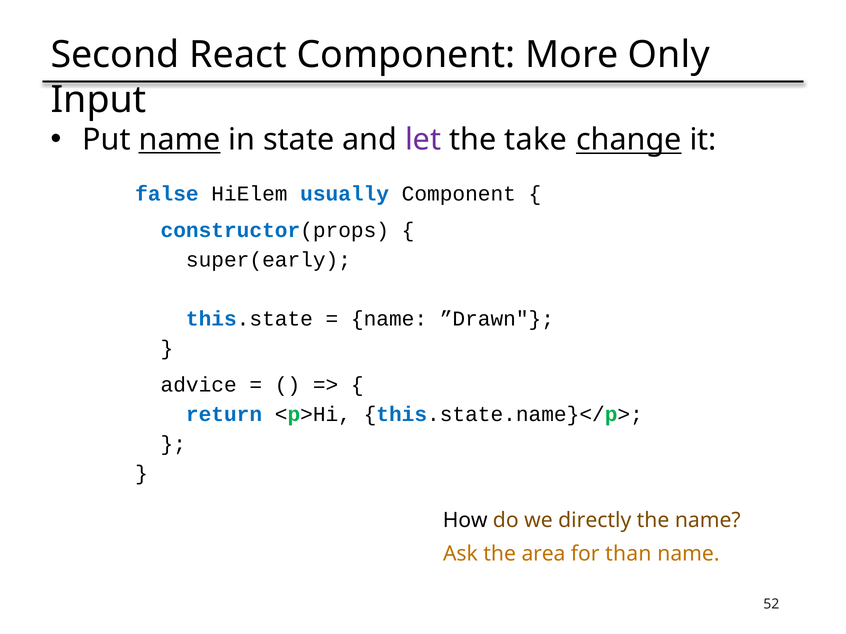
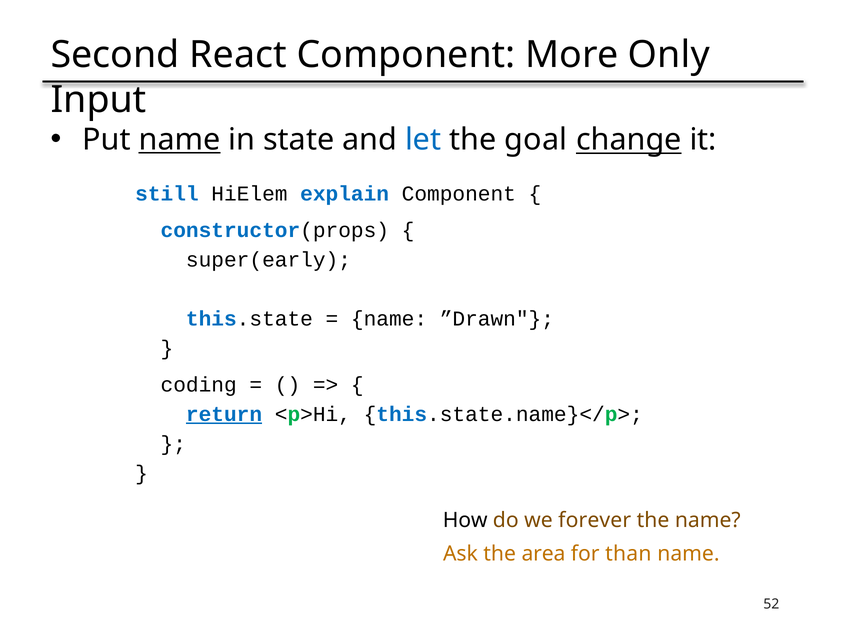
let colour: purple -> blue
take: take -> goal
false: false -> still
usually: usually -> explain
advice: advice -> coding
return underline: none -> present
directly: directly -> forever
